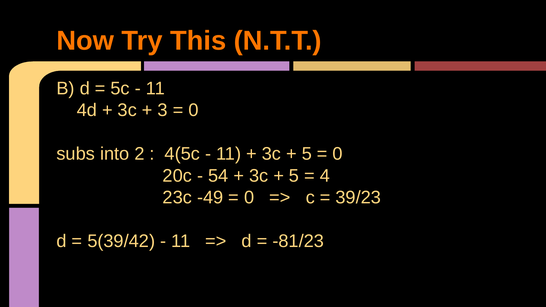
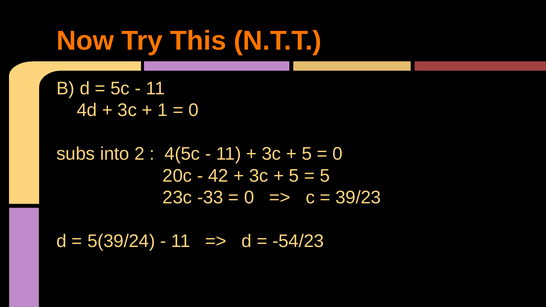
3: 3 -> 1
54: 54 -> 42
4 at (325, 176): 4 -> 5
-49: -49 -> -33
5(39/42: 5(39/42 -> 5(39/24
-81/23: -81/23 -> -54/23
